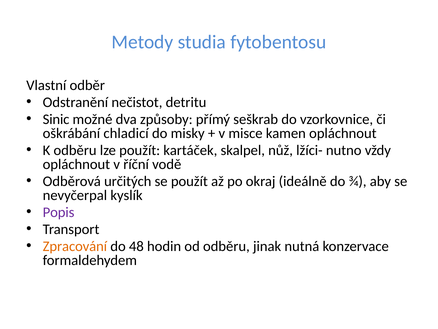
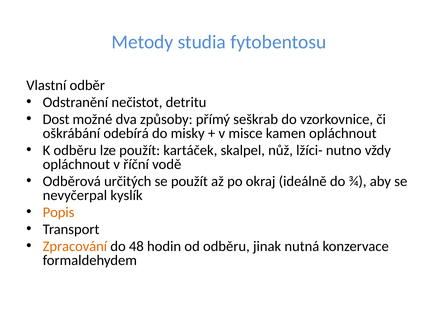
Sinic: Sinic -> Dost
chladicí: chladicí -> odebírá
Popis colour: purple -> orange
